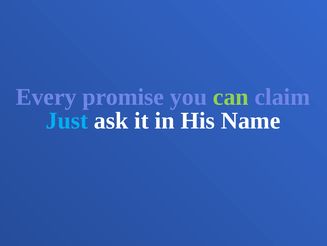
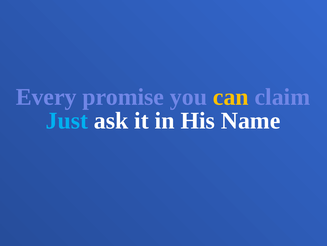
can colour: light green -> yellow
